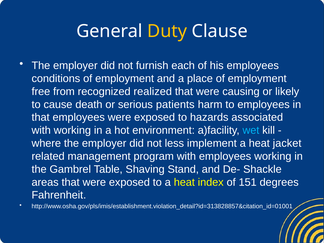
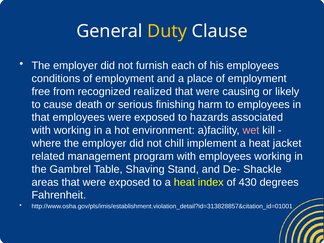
patients: patients -> finishing
wet colour: light blue -> pink
less: less -> chill
151: 151 -> 430
